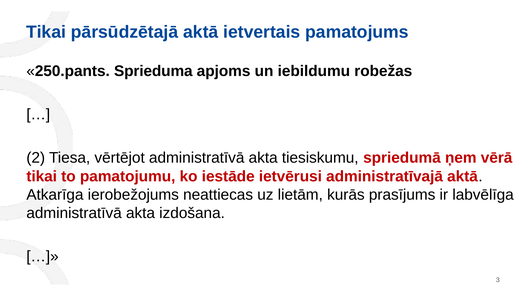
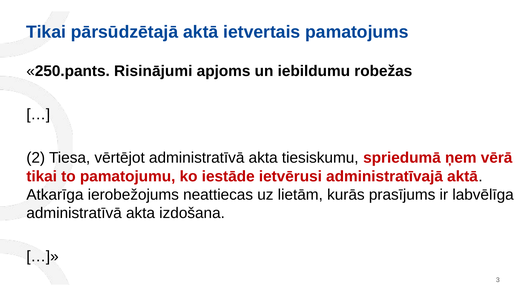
Sprieduma: Sprieduma -> Risinājumi
